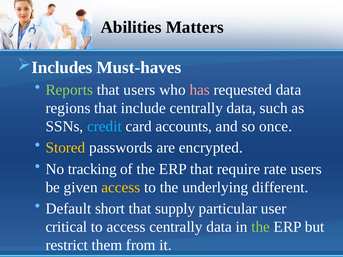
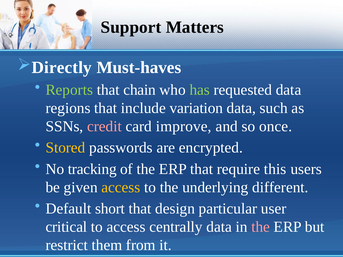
Abilities: Abilities -> Support
Includes: Includes -> Directly
that users: users -> chain
has colour: pink -> light green
include centrally: centrally -> variation
credit colour: light blue -> pink
accounts: accounts -> improve
rate: rate -> this
supply: supply -> design
the at (261, 227) colour: light green -> pink
